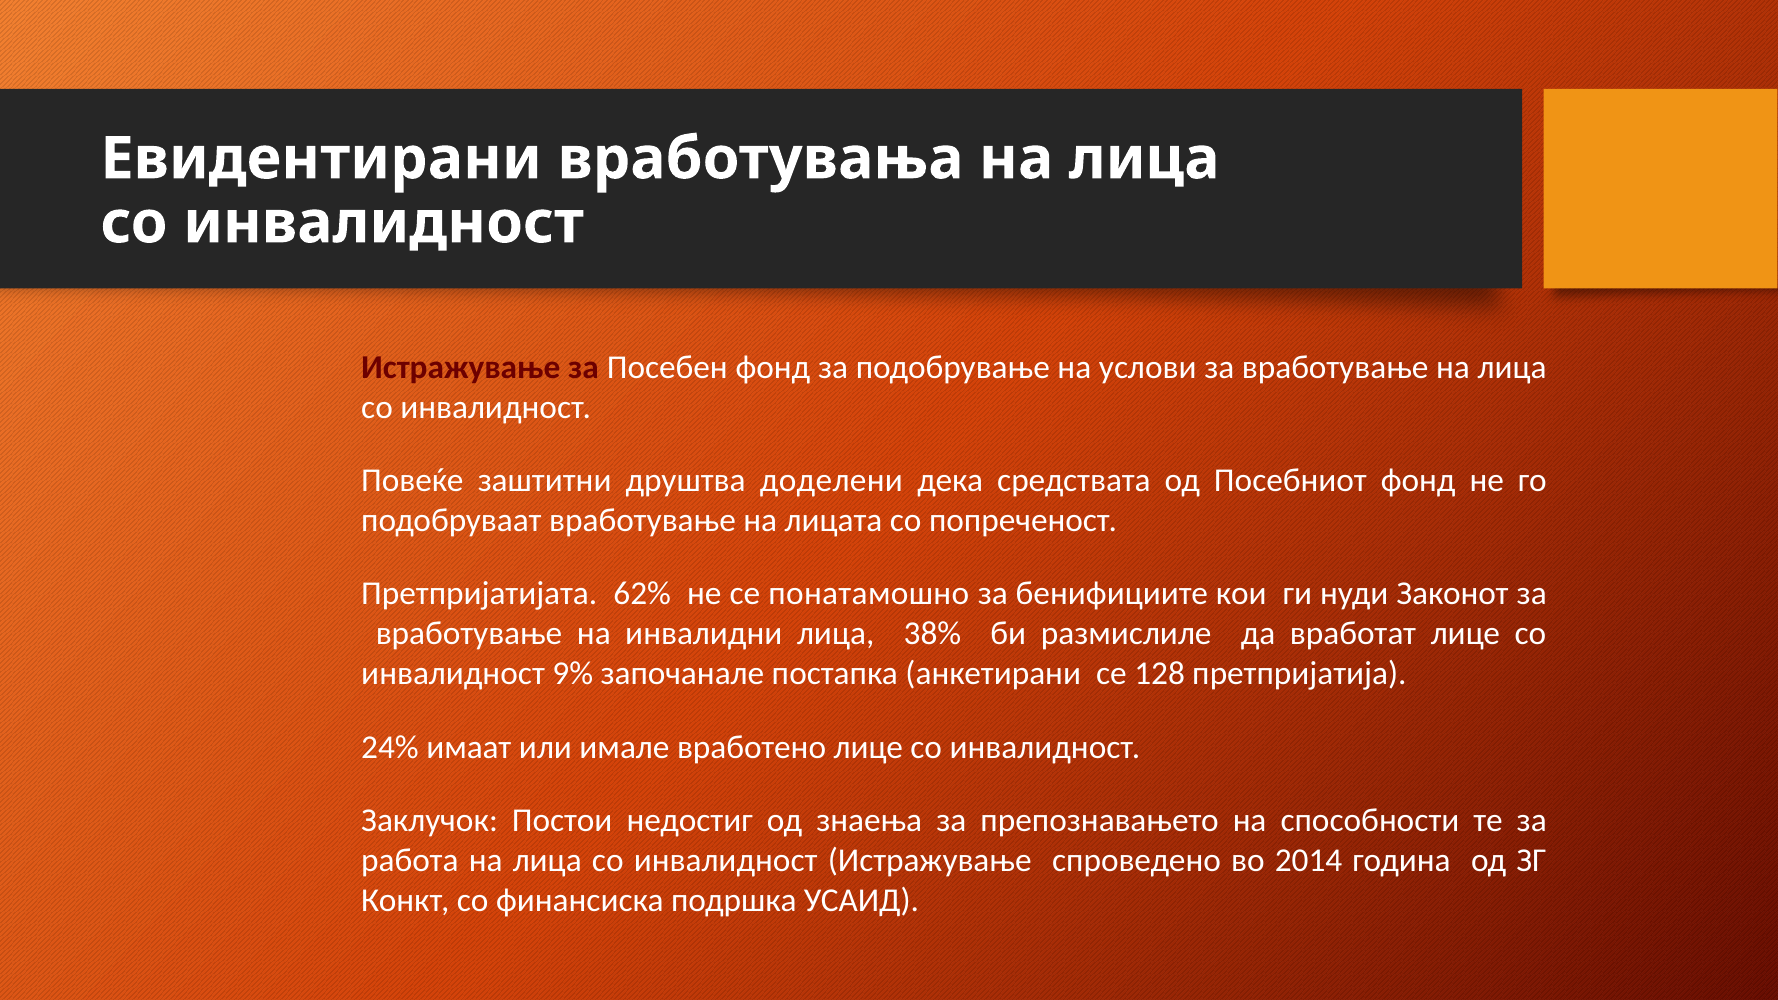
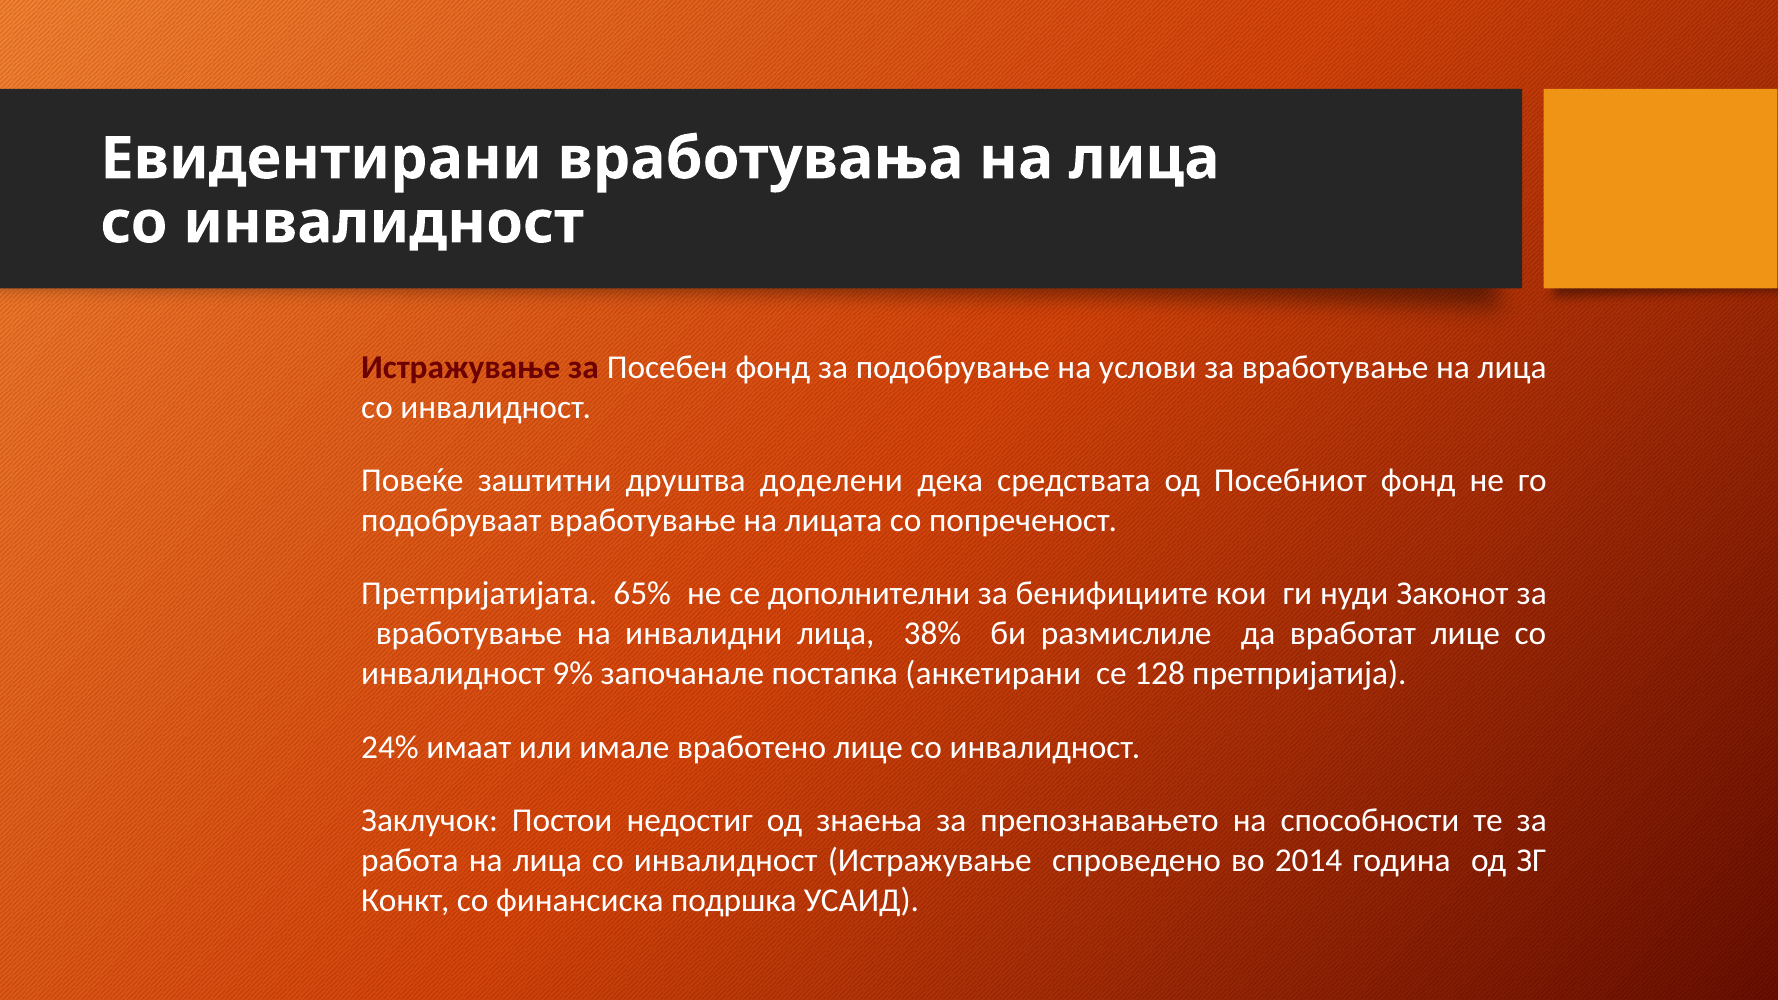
62%: 62% -> 65%
понатамошно: понатамошно -> дополнителни
